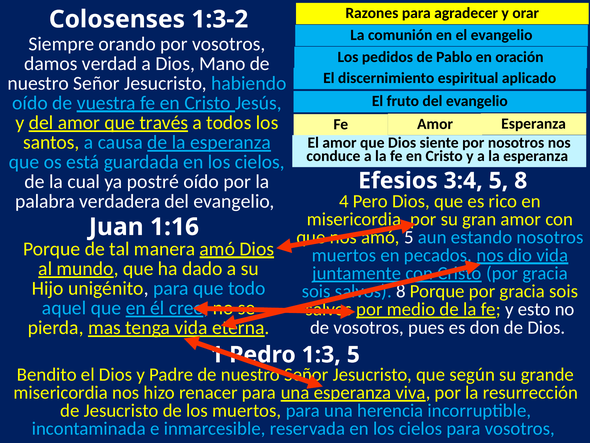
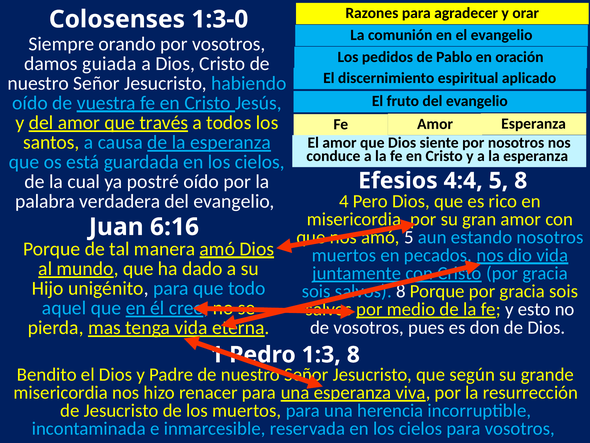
1:3-2: 1:3-2 -> 1:3-0
verdad: verdad -> guiada
Dios Mano: Mano -> Cristo
3:4: 3:4 -> 4:4
1:16: 1:16 -> 6:16
5 at (353, 354): 5 -> 8
